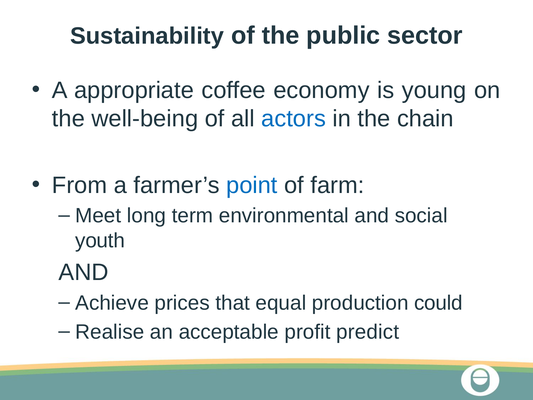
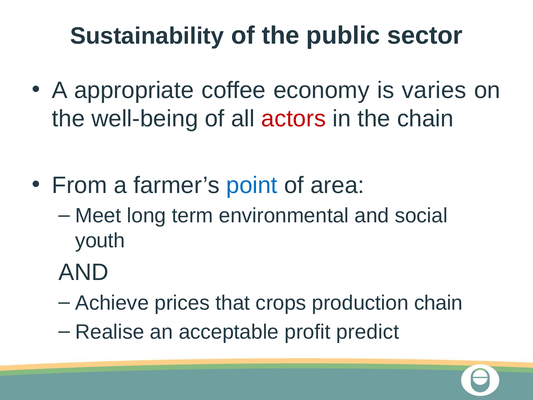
young: young -> varies
actors colour: blue -> red
farm: farm -> area
equal: equal -> crops
production could: could -> chain
